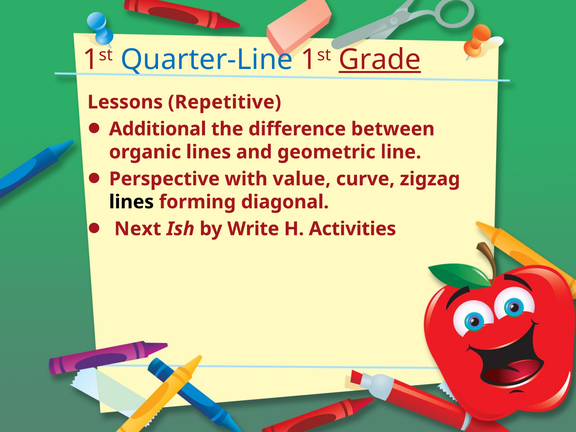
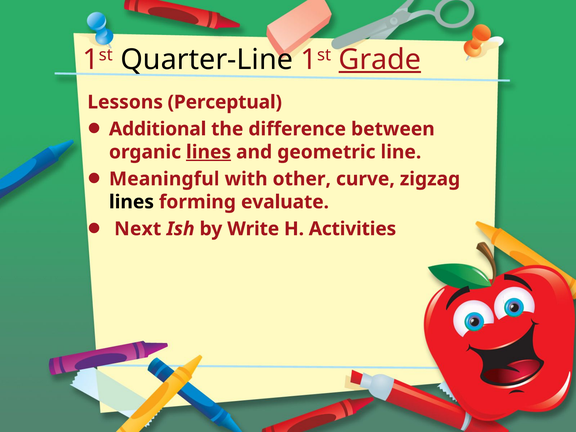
Quarter-Line colour: blue -> black
Repetitive: Repetitive -> Perceptual
lines at (209, 152) underline: none -> present
Perspective: Perspective -> Meaningful
value: value -> other
diagonal: diagonal -> evaluate
